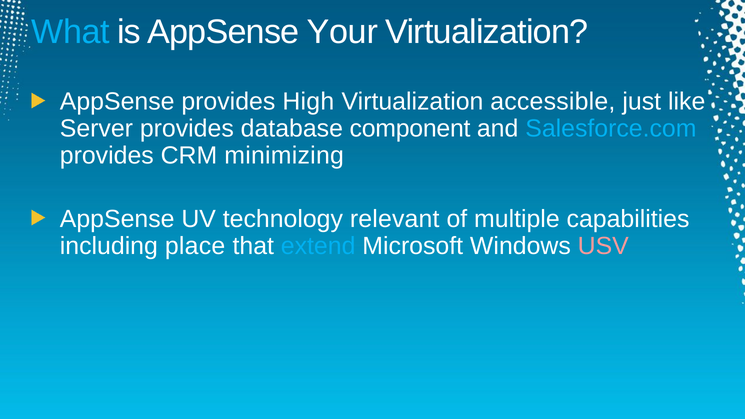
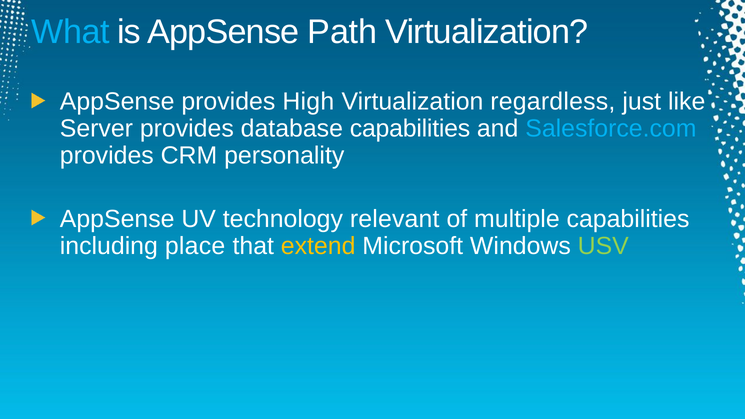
Your: Your -> Path
accessible: accessible -> regardless
database component: component -> capabilities
minimizing: minimizing -> personality
extend colour: light blue -> yellow
USV colour: pink -> light green
